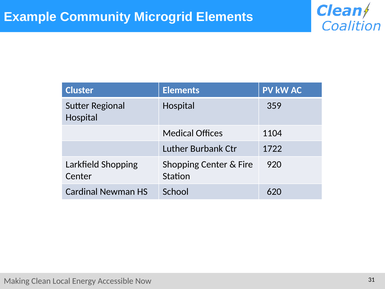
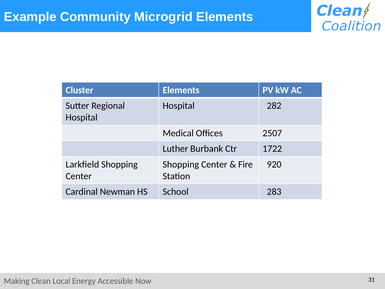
359: 359 -> 282
1104: 1104 -> 2507
620: 620 -> 283
